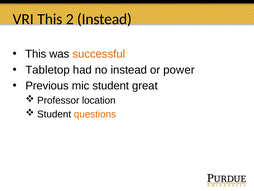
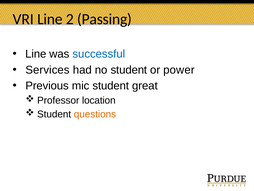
VRI This: This -> Line
2 Instead: Instead -> Passing
This at (36, 54): This -> Line
successful colour: orange -> blue
Tabletop: Tabletop -> Services
no instead: instead -> student
